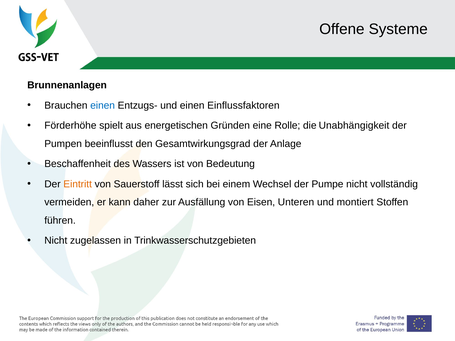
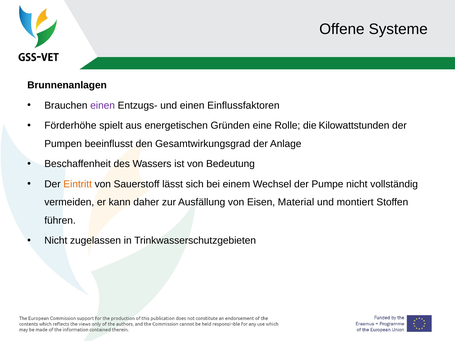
einen at (103, 106) colour: blue -> purple
Unabhängigkeit: Unabhängigkeit -> Kilowattstunden
Unteren: Unteren -> Material
